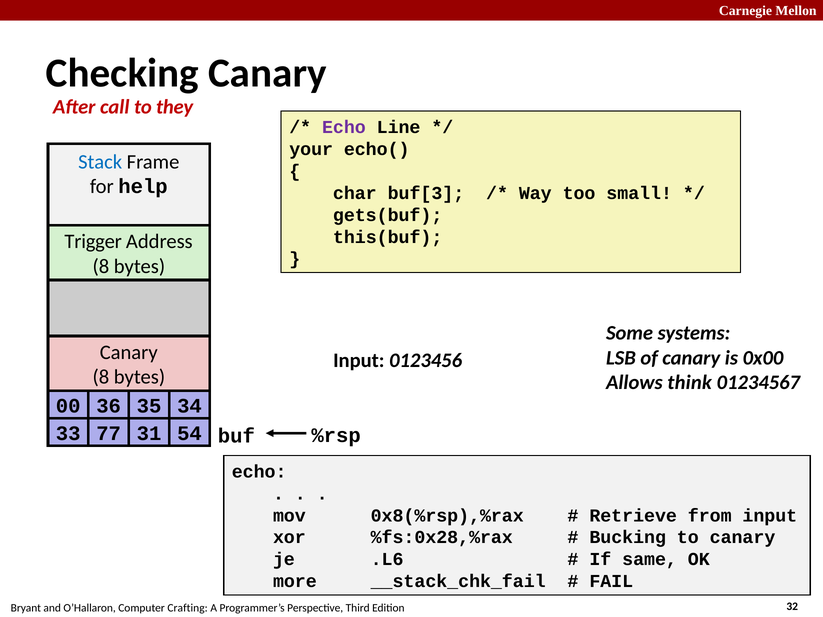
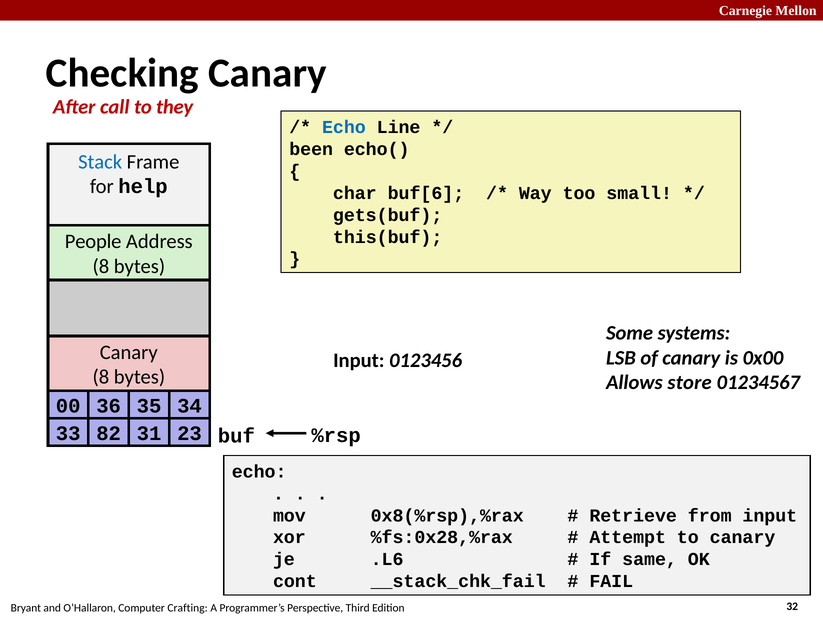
Echo at (344, 127) colour: purple -> blue
your: your -> been
buf[3: buf[3 -> buf[6
Trigger: Trigger -> People
think: think -> store
77: 77 -> 82
54: 54 -> 23
Bucking: Bucking -> Attempt
more: more -> cont
